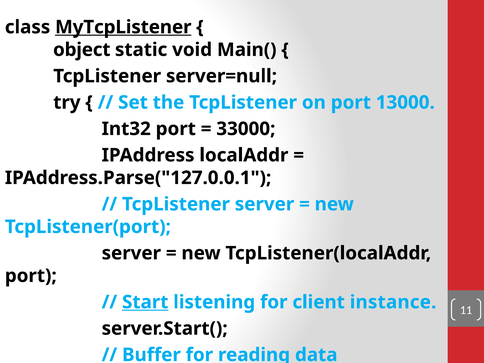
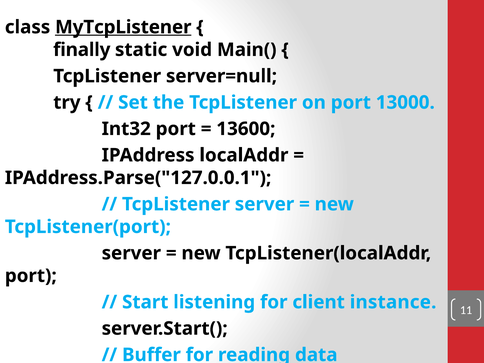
object: object -> finally
33000: 33000 -> 13600
Start underline: present -> none
